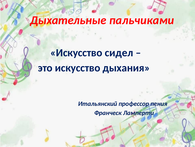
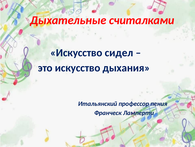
пальчиками: пальчиками -> считалками
